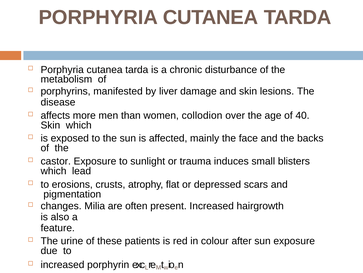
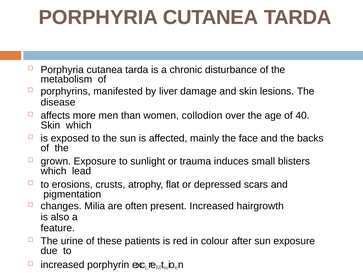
castor: castor -> grown
